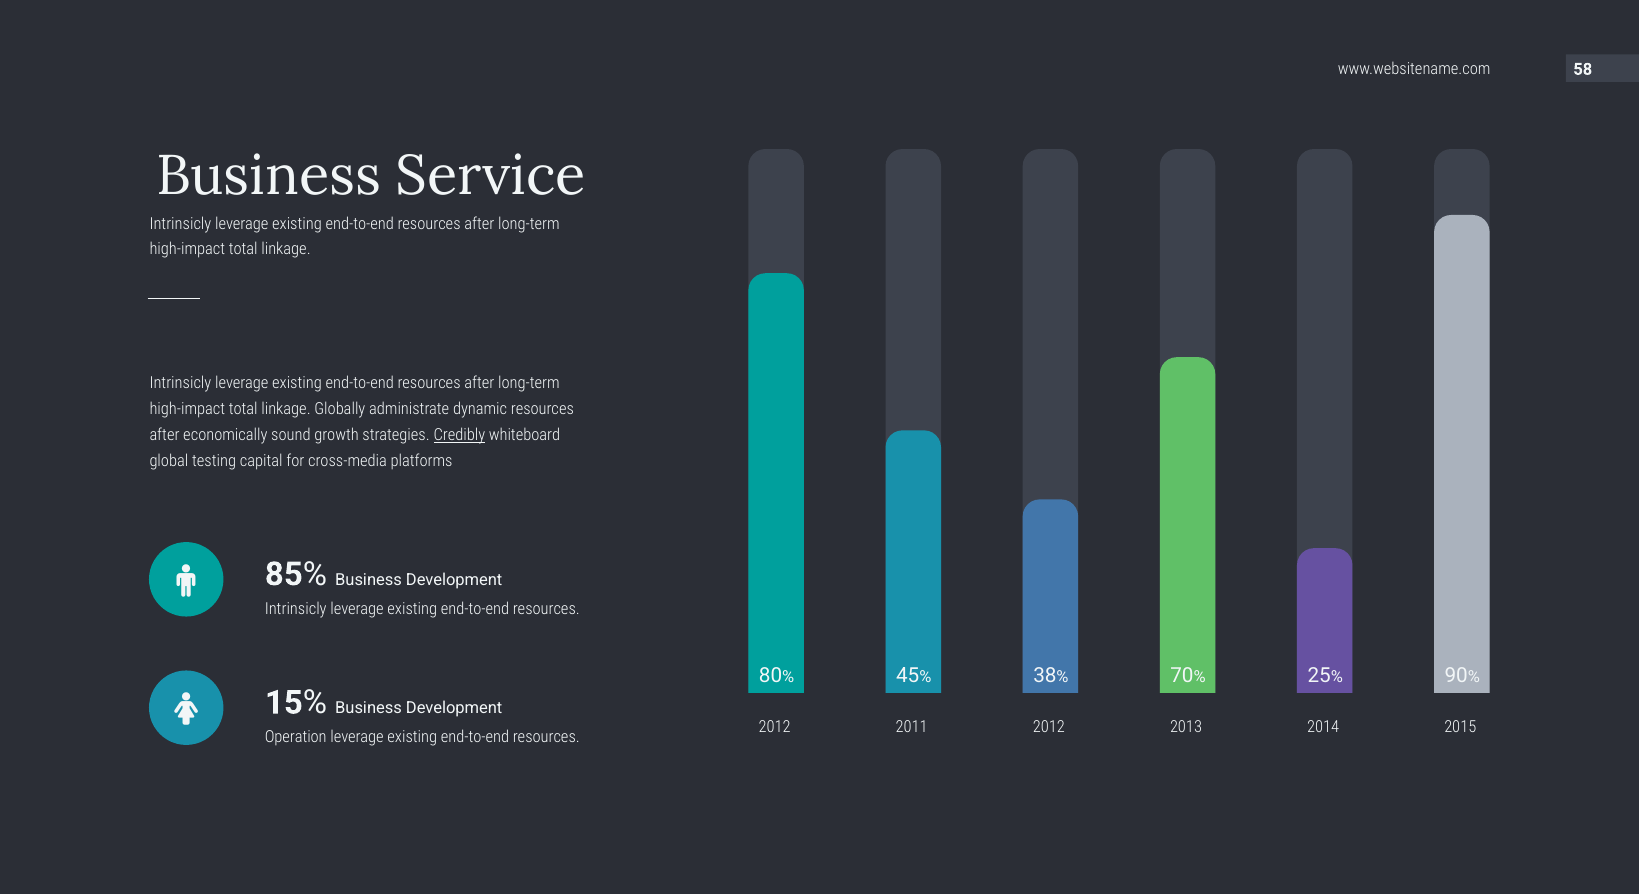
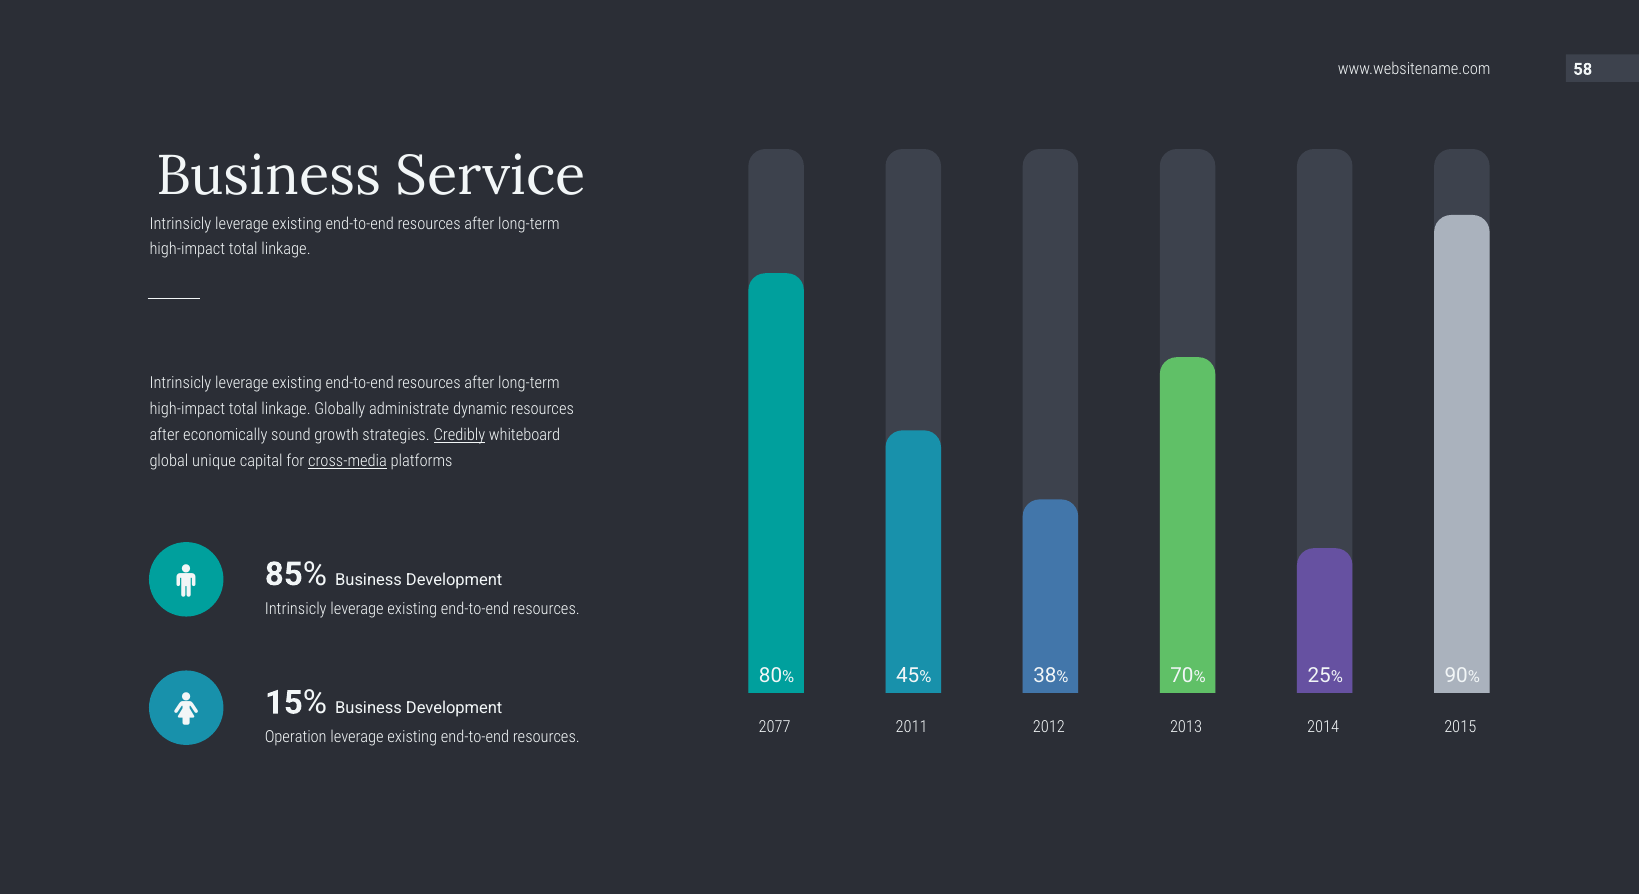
testing: testing -> unique
cross-media underline: none -> present
2012 at (775, 727): 2012 -> 2077
